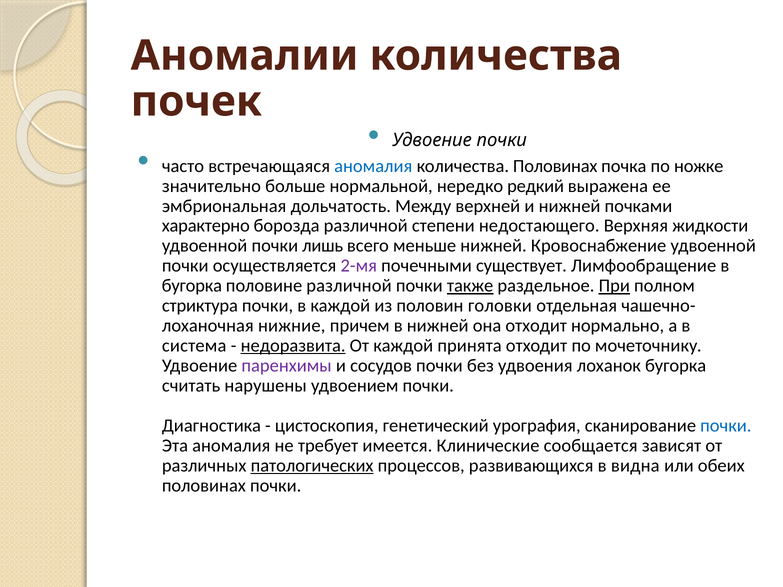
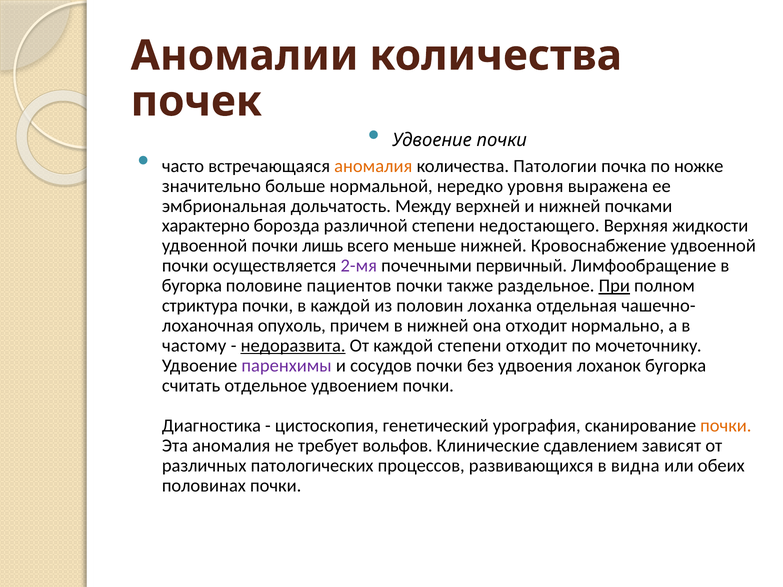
аномалия at (373, 166) colour: blue -> orange
количества Половинах: Половинах -> Патологии
редкий: редкий -> уровня
существует: существует -> первичный
половине различной: различной -> пациентов
также underline: present -> none
головки: головки -> лоханка
нижние: нижние -> опухоль
система: система -> частому
каждой принята: принята -> степени
нарушены: нарушены -> отдельное
почки at (726, 426) colour: blue -> orange
имеется: имеется -> вольфов
сообщается: сообщается -> сдавлением
патологических underline: present -> none
